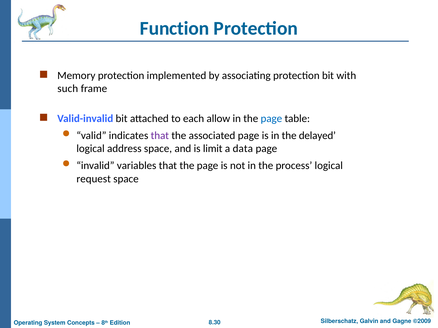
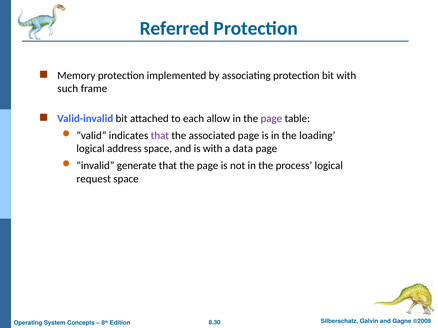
Function: Function -> Referred
page at (271, 119) colour: blue -> purple
delayed: delayed -> loading
is limit: limit -> with
variables: variables -> generate
